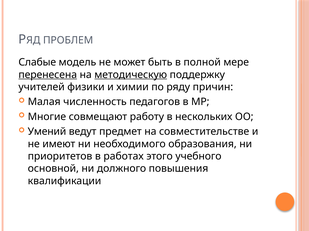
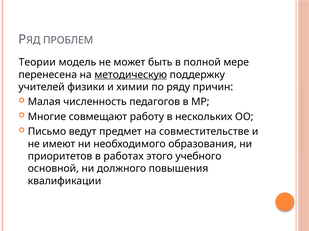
Слабые: Слабые -> Теории
перенесена underline: present -> none
Умений: Умений -> Письмо
